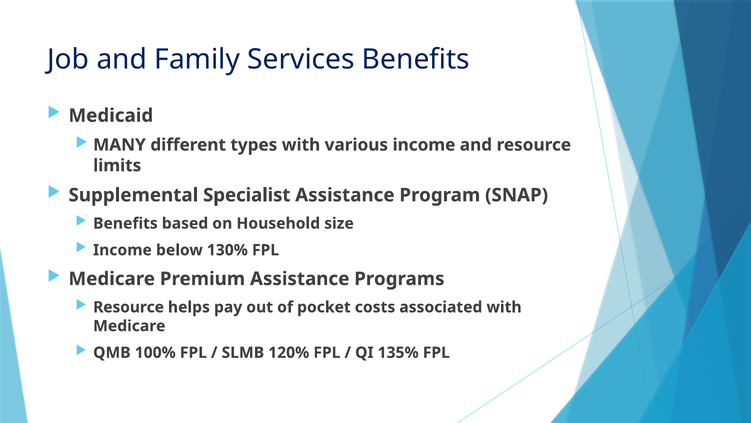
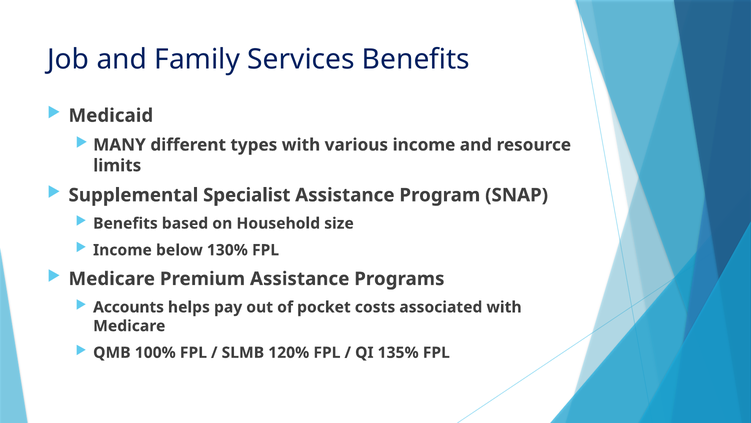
Resource at (129, 307): Resource -> Accounts
